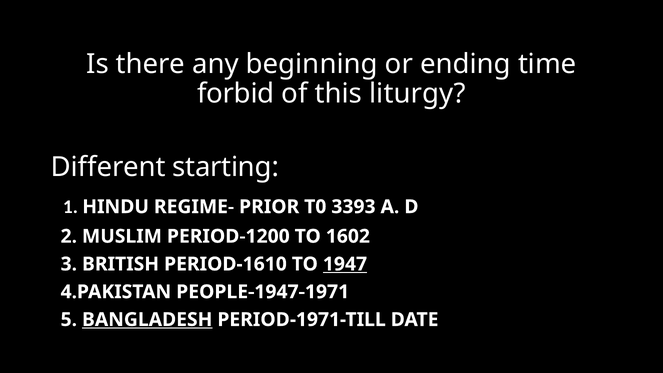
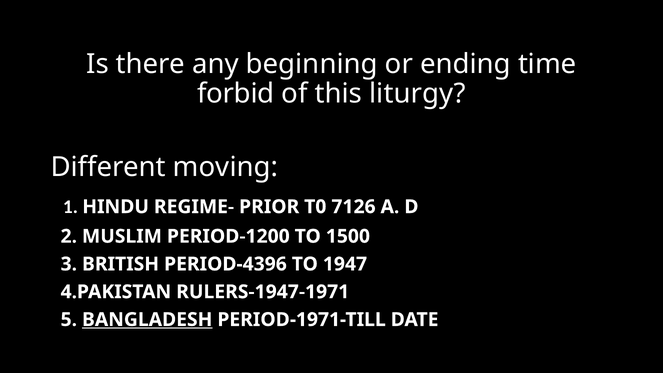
starting: starting -> moving
3393: 3393 -> 7126
1602: 1602 -> 1500
PERIOD-1610: PERIOD-1610 -> PERIOD-4396
1947 underline: present -> none
PEOPLE-1947-1971: PEOPLE-1947-1971 -> RULERS-1947-1971
